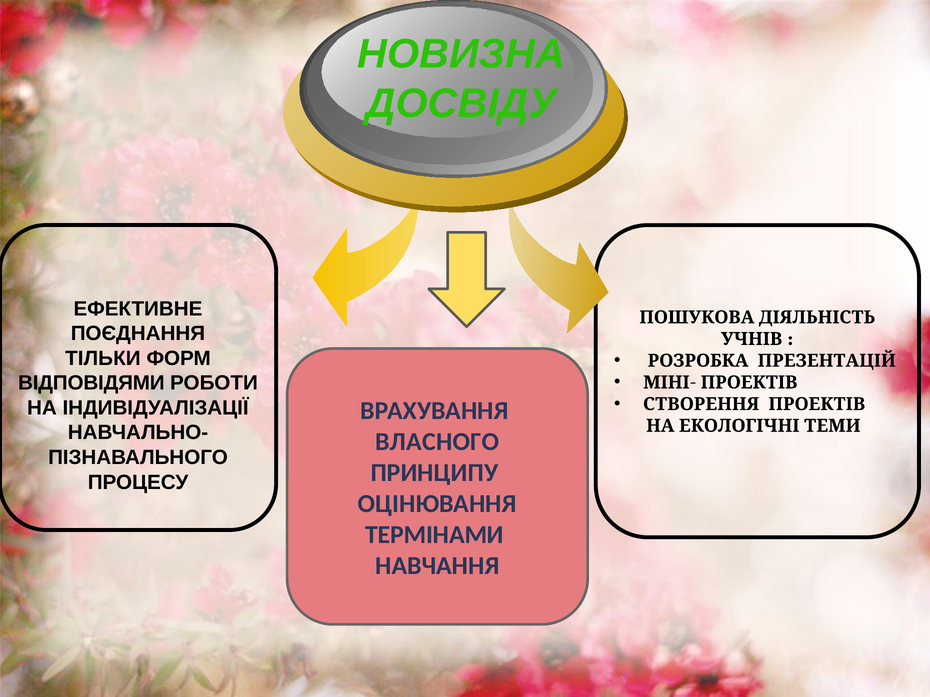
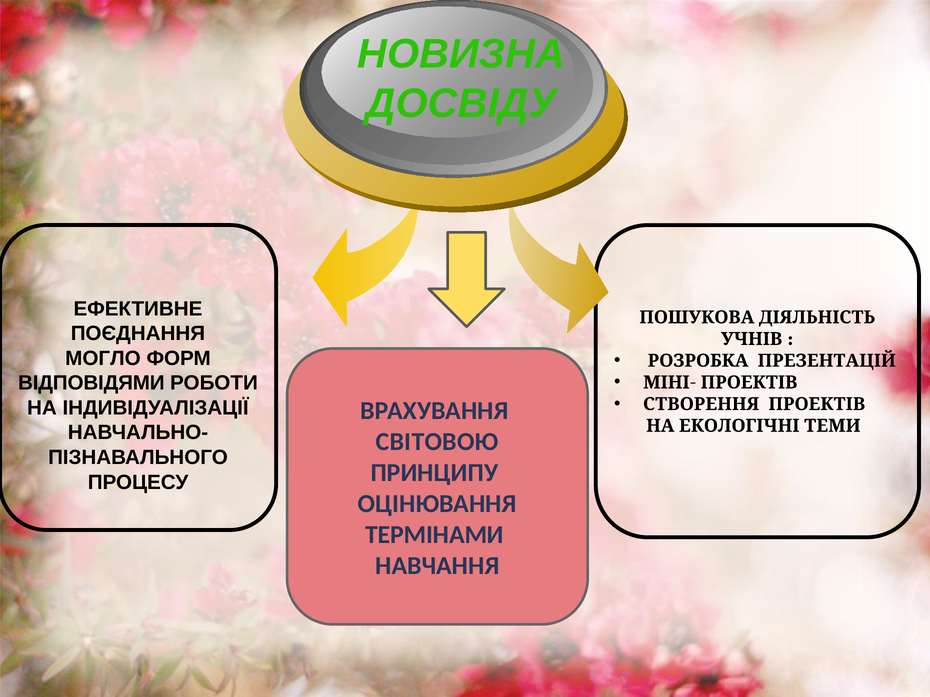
ТІЛЬКИ: ТІЛЬКИ -> МОГЛО
ВЛАСНОГО: ВЛАСНОГО -> СВІТОВОЮ
